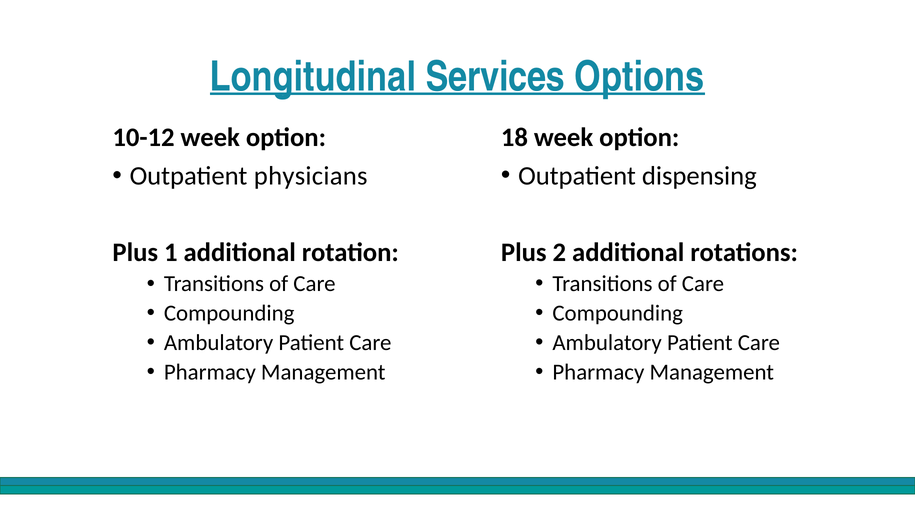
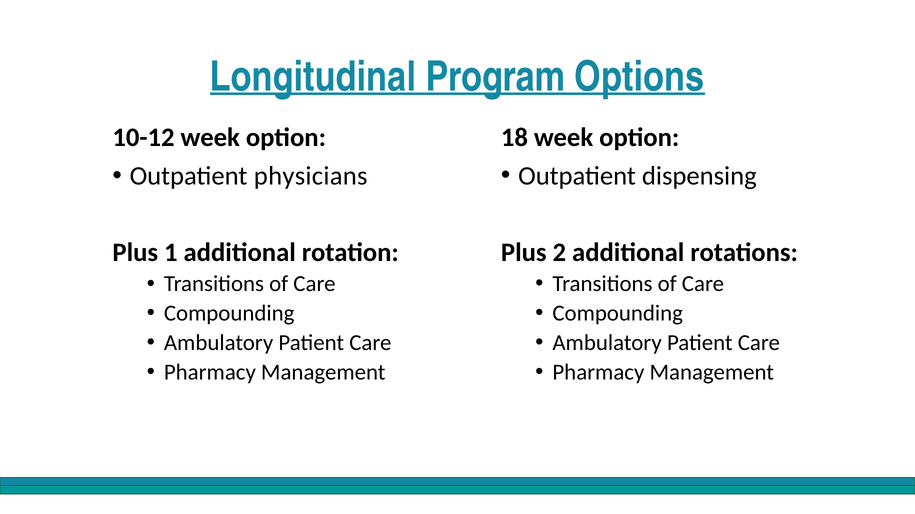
Services: Services -> Program
